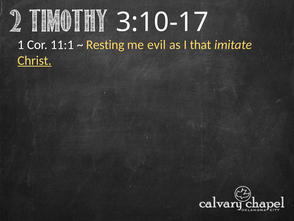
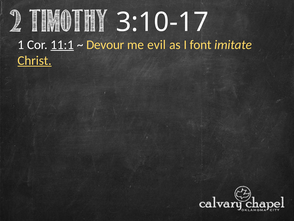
11:1 underline: none -> present
Resting: Resting -> Devour
that: that -> font
